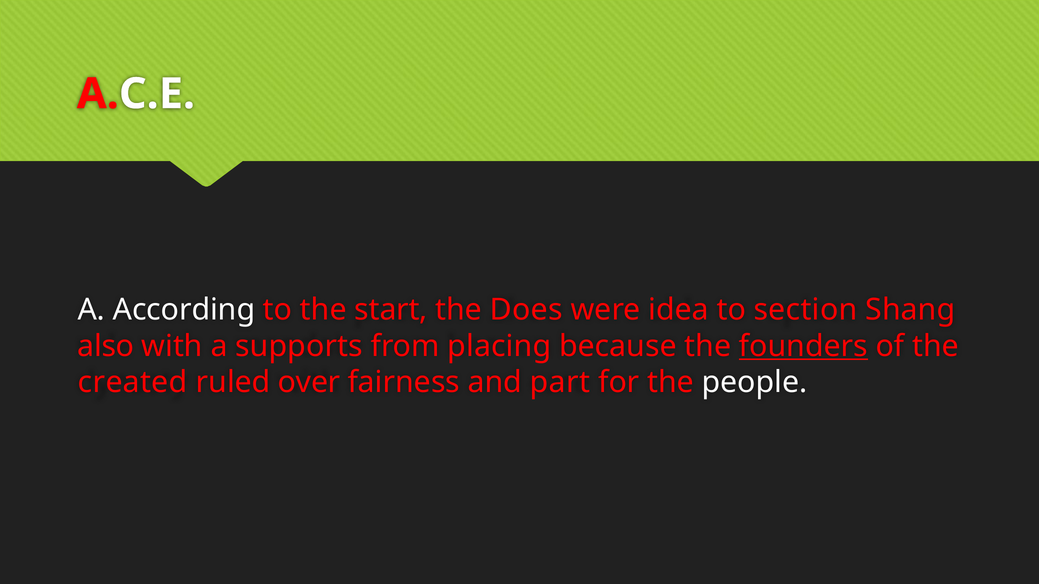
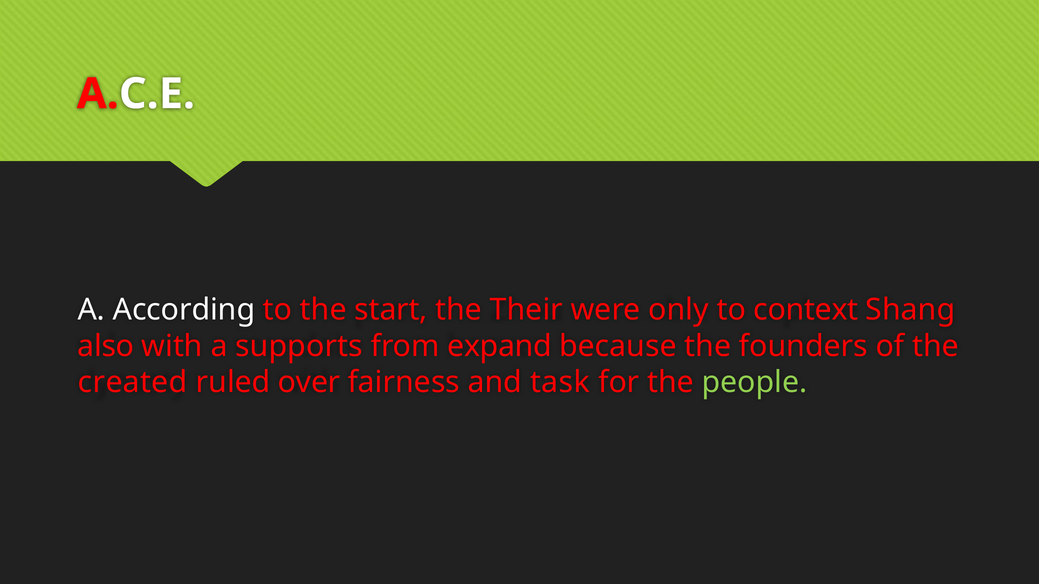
Does: Does -> Their
idea: idea -> only
section: section -> context
placing: placing -> expand
founders underline: present -> none
part: part -> task
people colour: white -> light green
